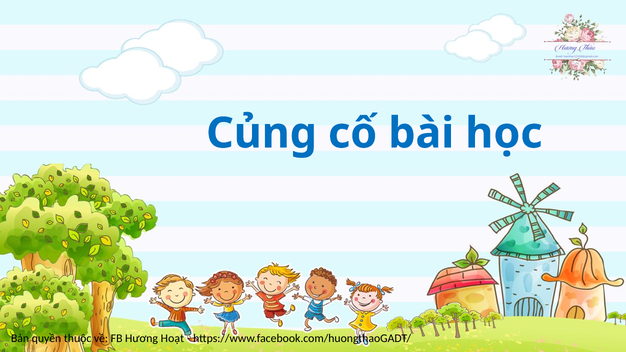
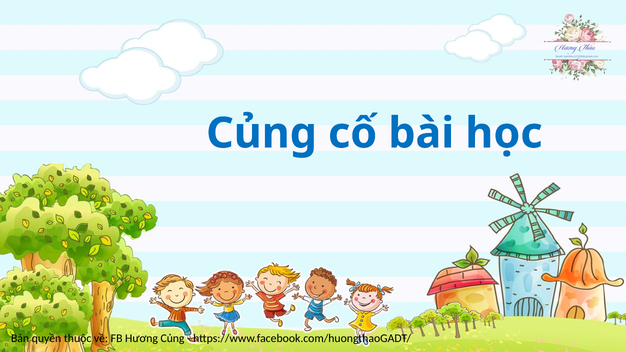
Hương Hoạt: Hoạt -> Củng
